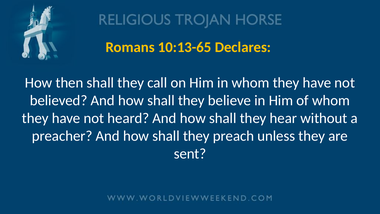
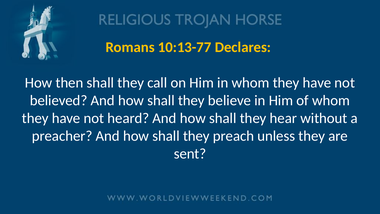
10:13-65: 10:13-65 -> 10:13-77
